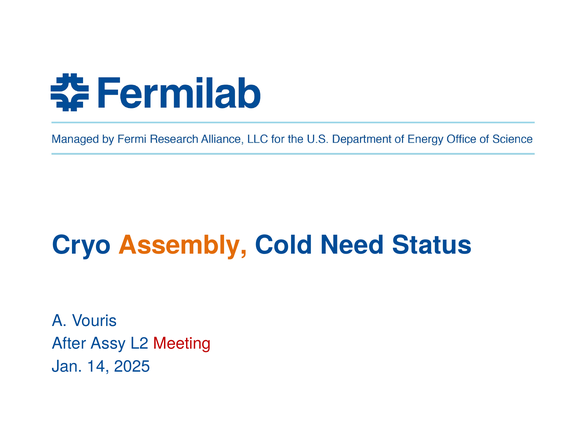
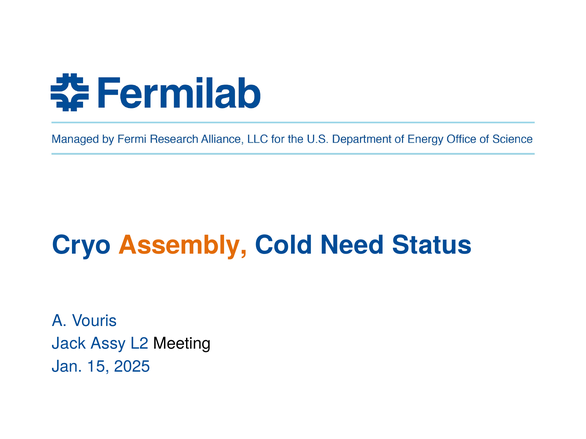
After: After -> Jack
Meeting colour: red -> black
14: 14 -> 15
